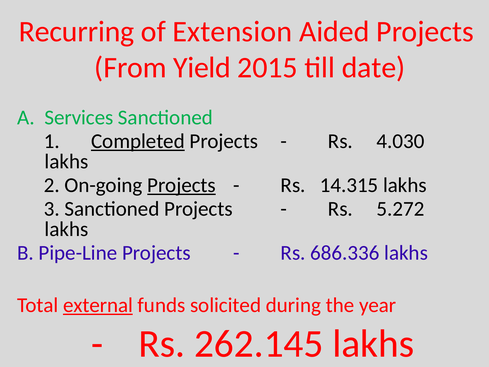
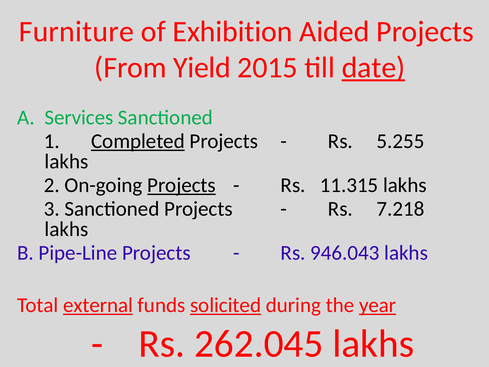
Recurring: Recurring -> Furniture
Extension: Extension -> Exhibition
date underline: none -> present
4.030: 4.030 -> 5.255
14.315: 14.315 -> 11.315
5.272: 5.272 -> 7.218
686.336: 686.336 -> 946.043
solicited underline: none -> present
year underline: none -> present
262.145: 262.145 -> 262.045
